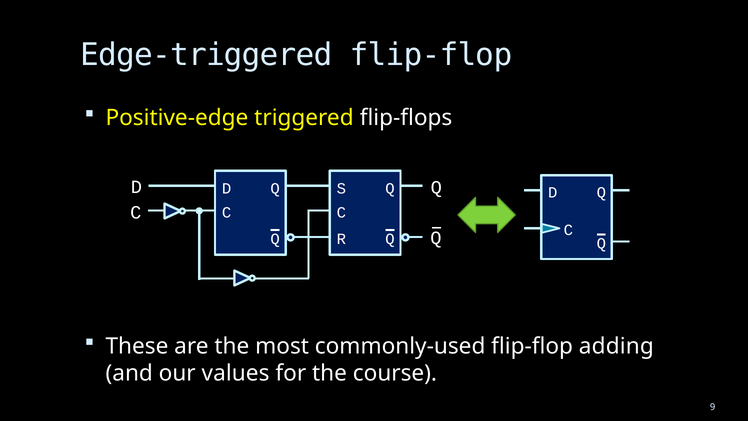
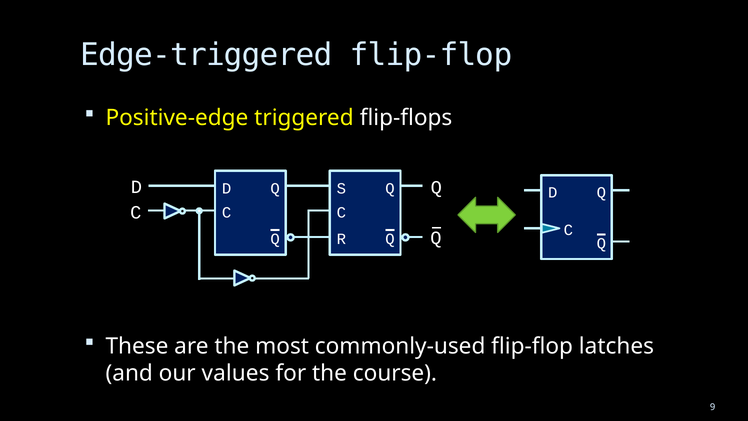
adding: adding -> latches
